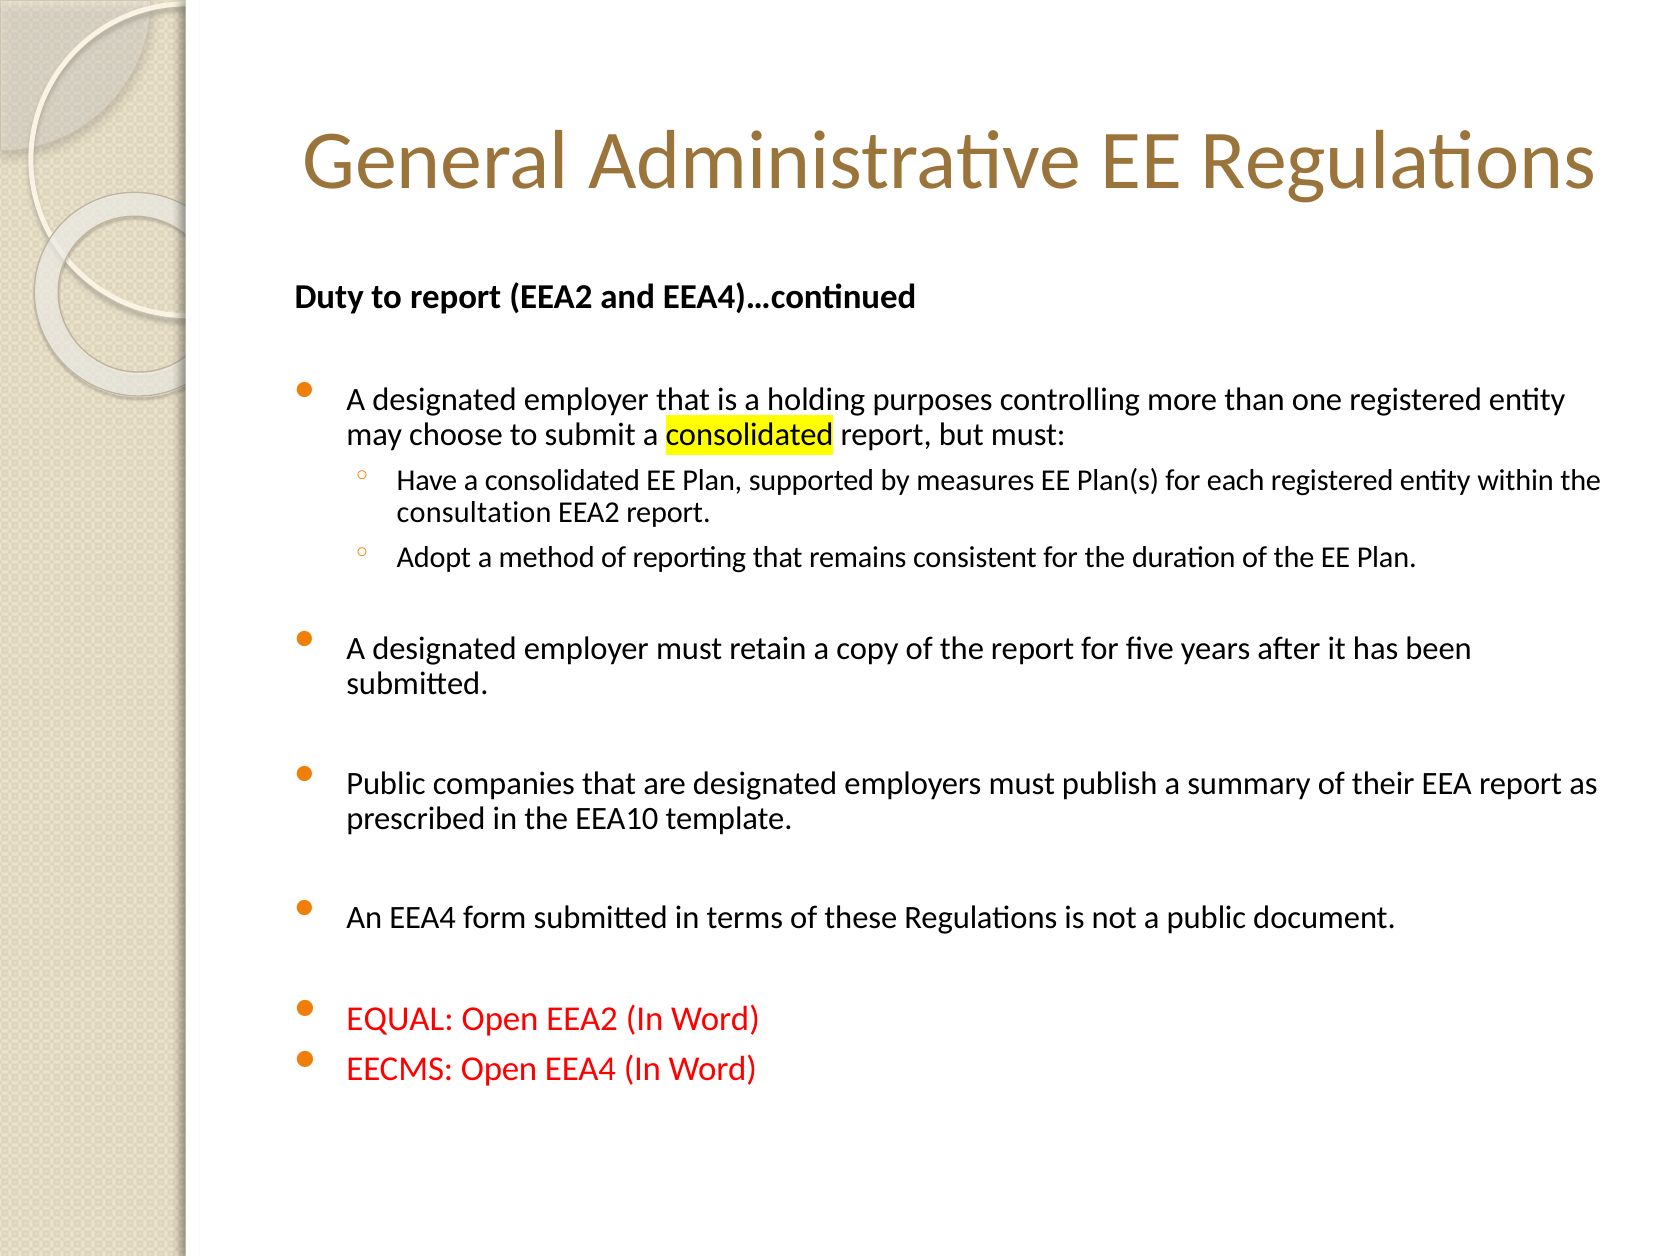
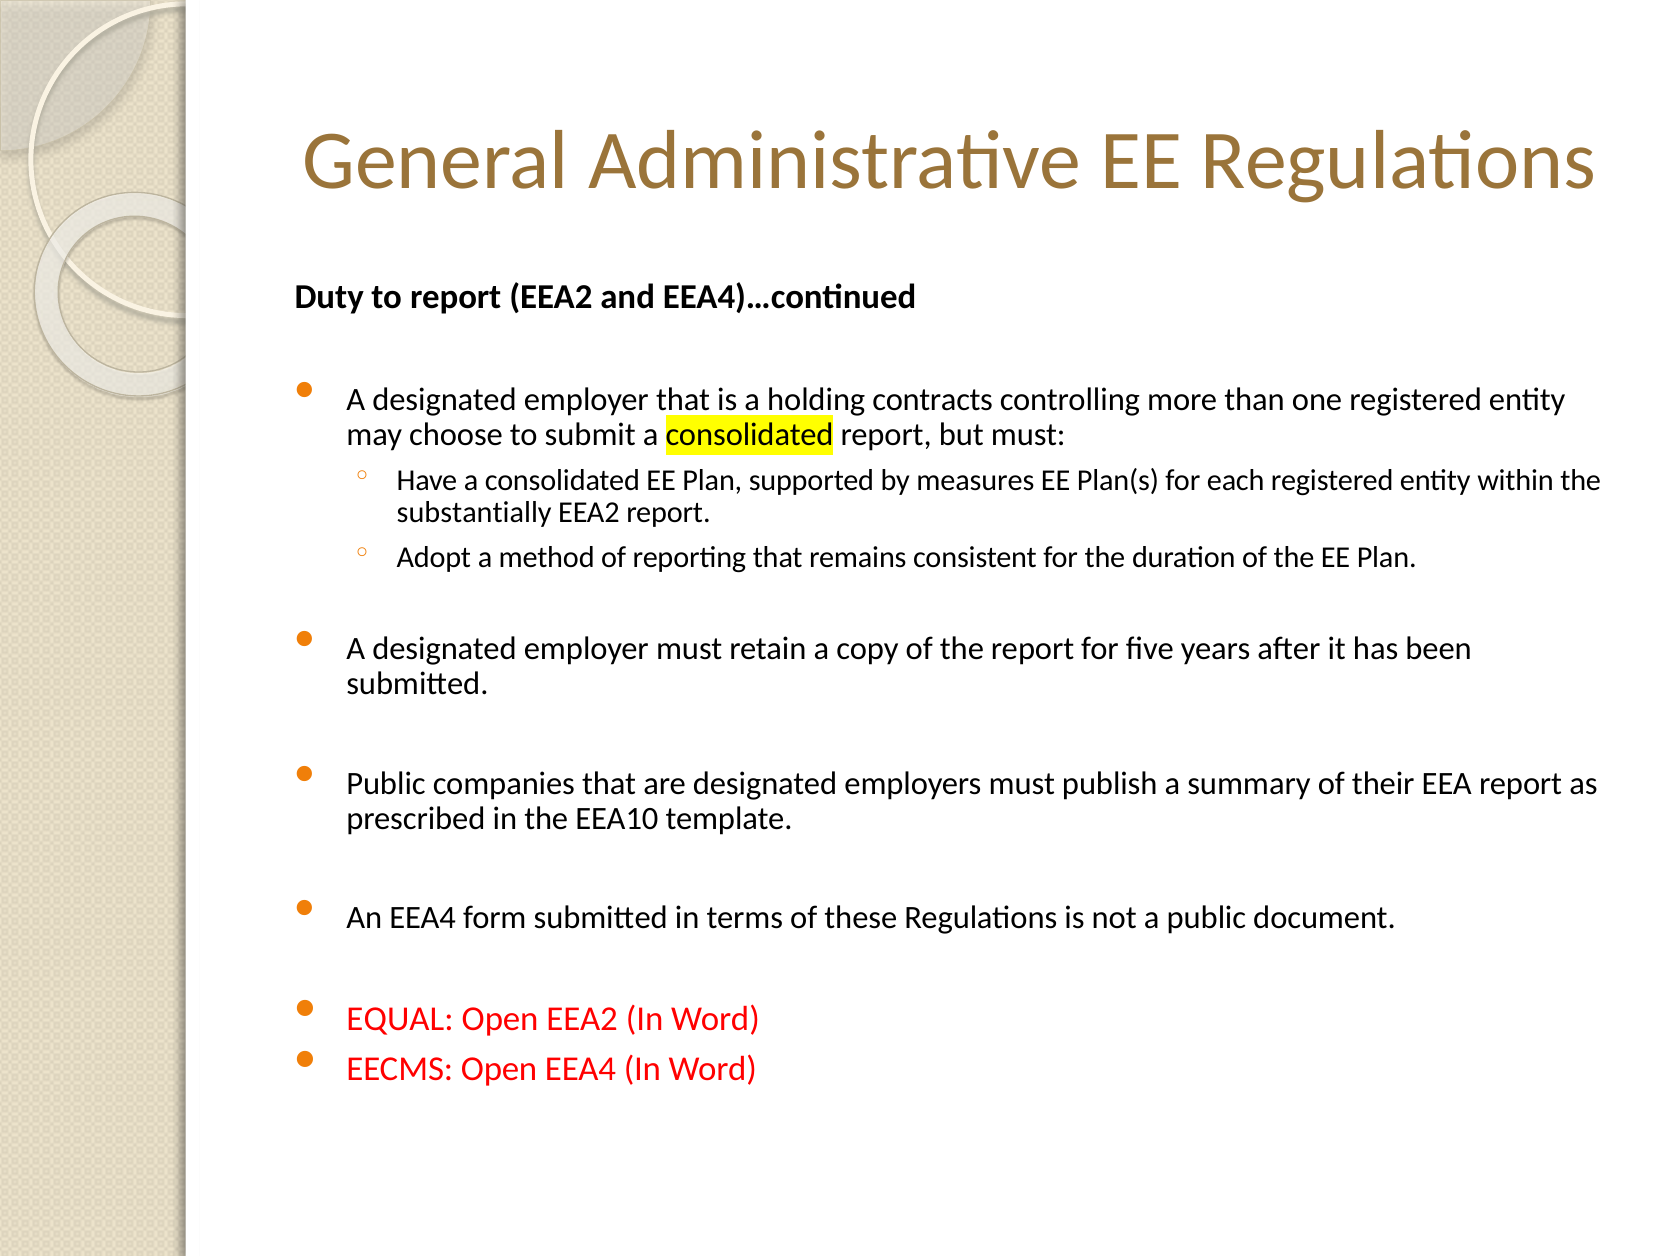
purposes: purposes -> contracts
consultation: consultation -> substantially
